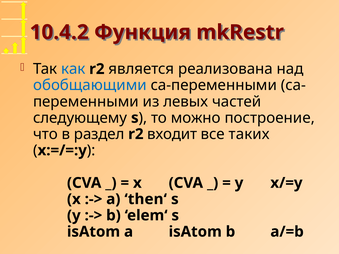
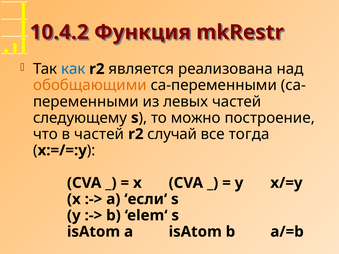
обобщающими colour: blue -> orange
в раздел: раздел -> частей
входит: входит -> случай
таких: таких -> тогда
then‘: then‘ -> если‘
